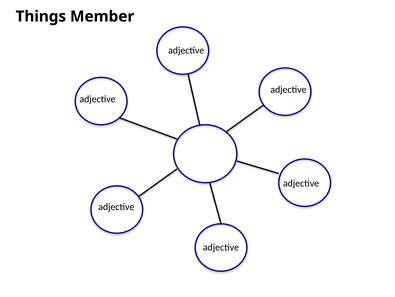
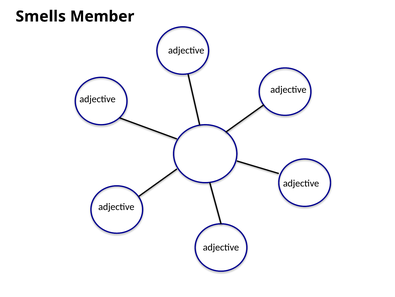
Things: Things -> Smells
